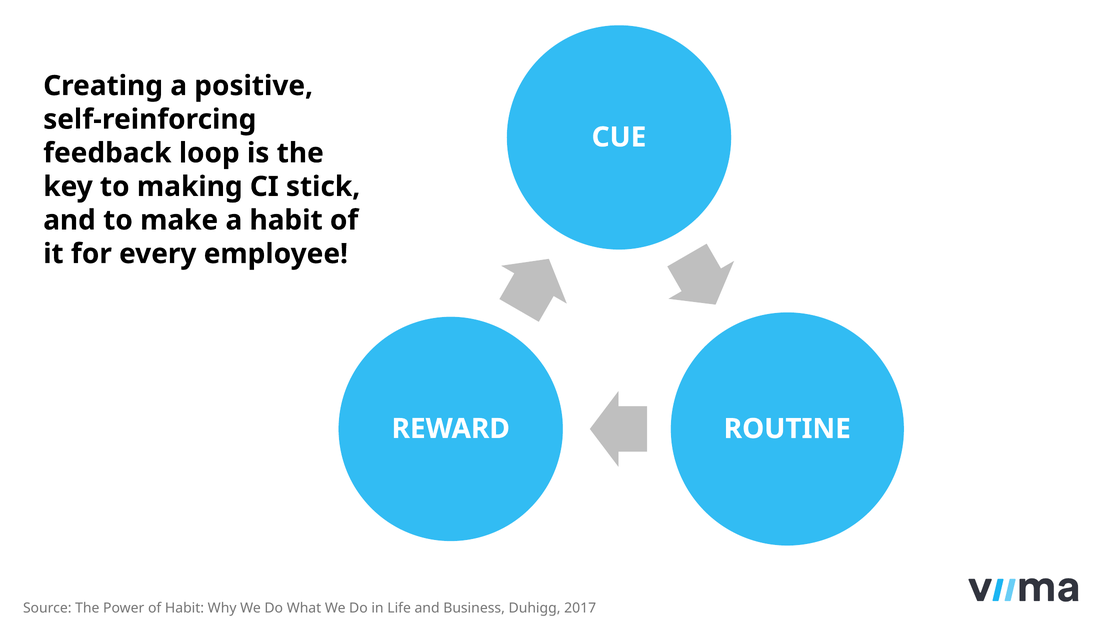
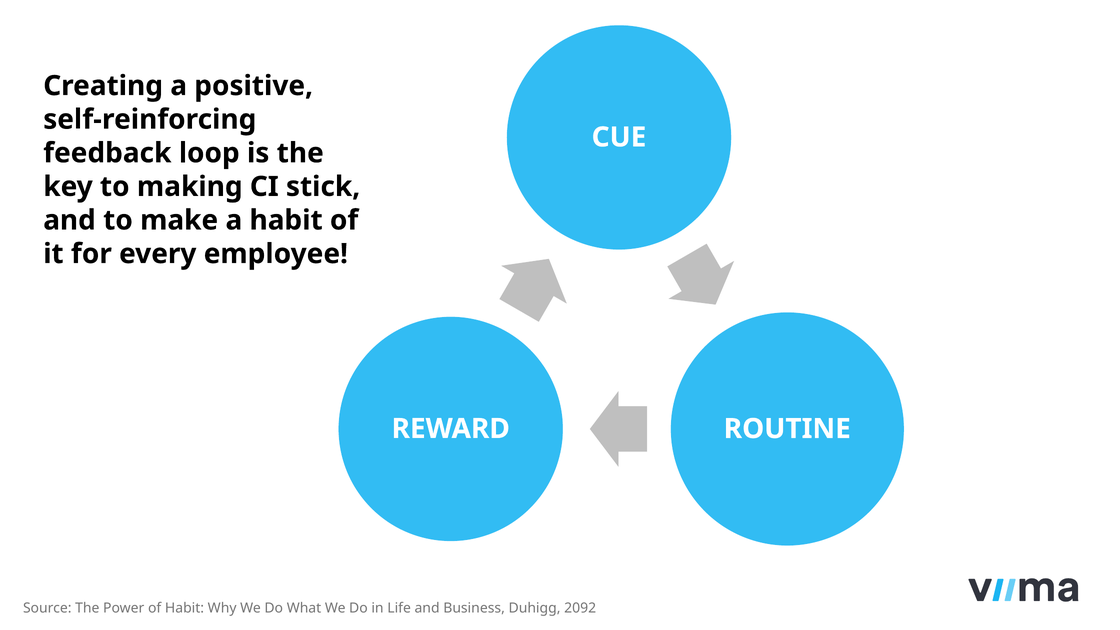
2017: 2017 -> 2092
